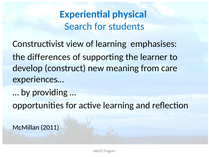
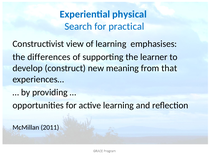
students: students -> practical
care: care -> that
